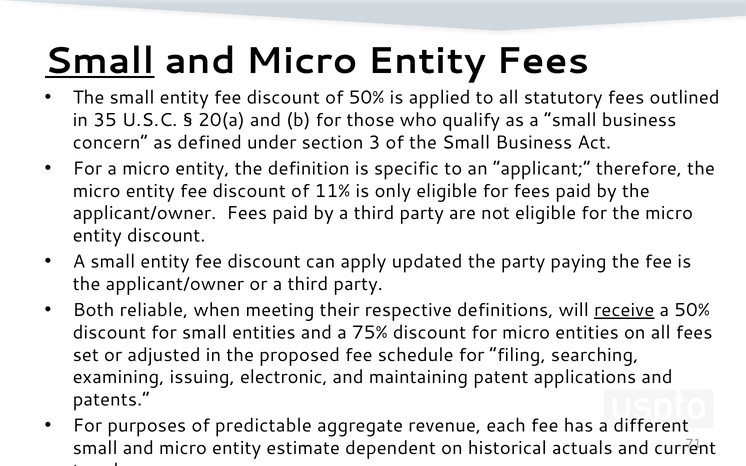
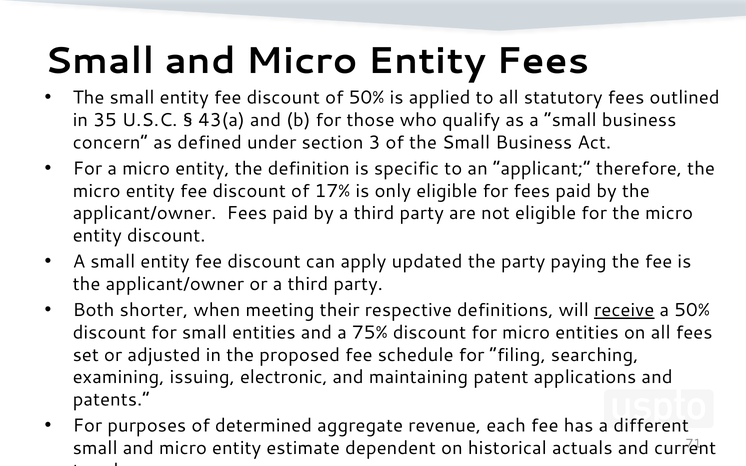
Small at (100, 61) underline: present -> none
20(a: 20(a -> 43(a
11%: 11% -> 17%
reliable: reliable -> shorter
predictable: predictable -> determined
